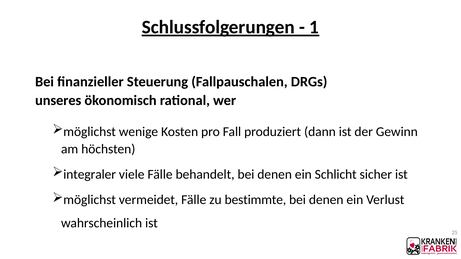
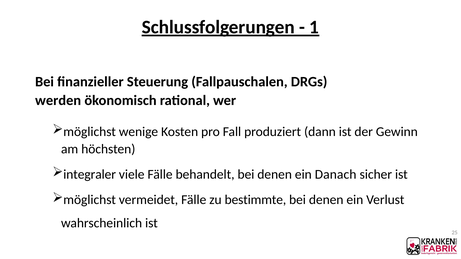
unseres: unseres -> werden
Schlicht: Schlicht -> Danach
